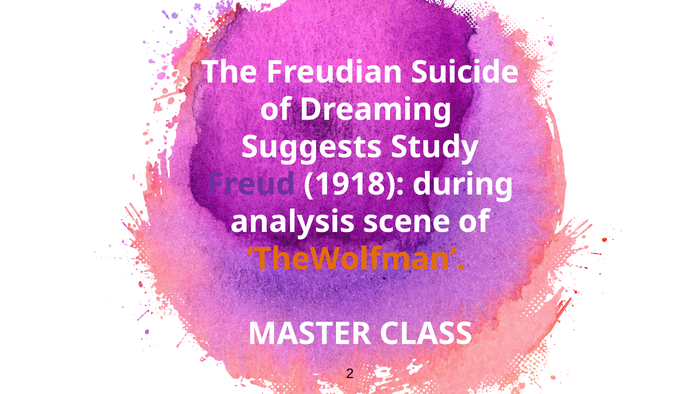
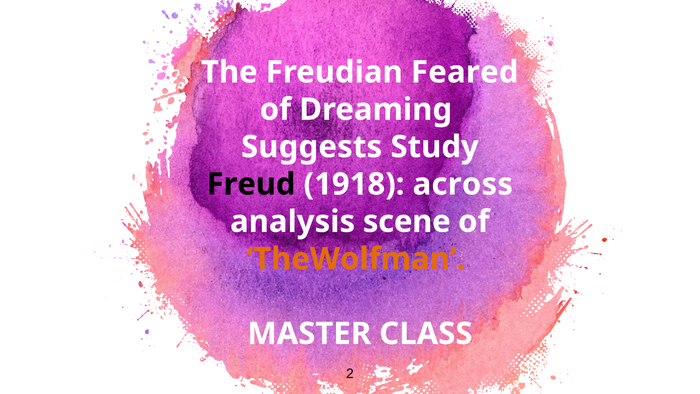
Suicide: Suicide -> Feared
Freud colour: purple -> black
during: during -> across
